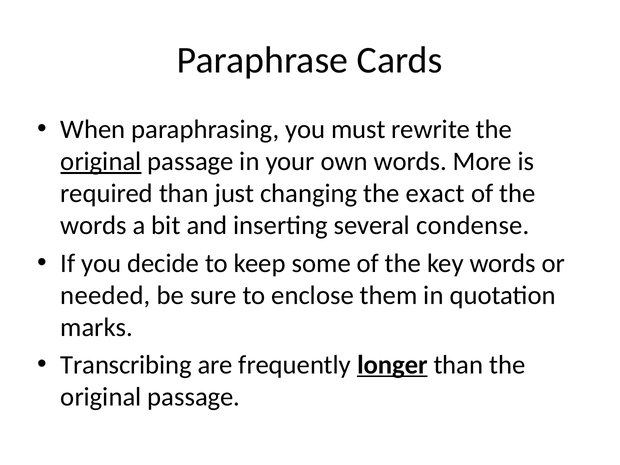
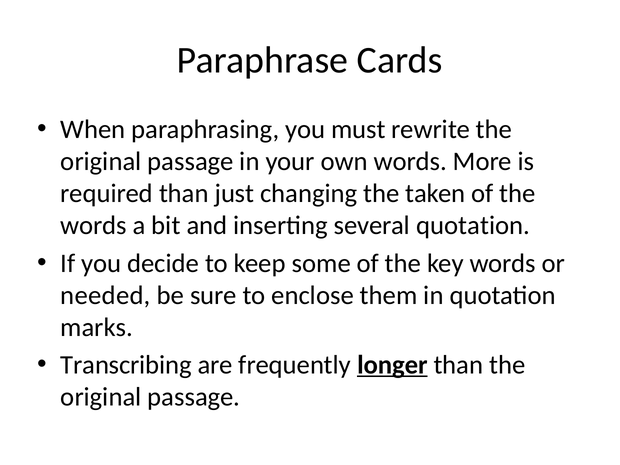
original at (101, 162) underline: present -> none
exact: exact -> taken
several condense: condense -> quotation
